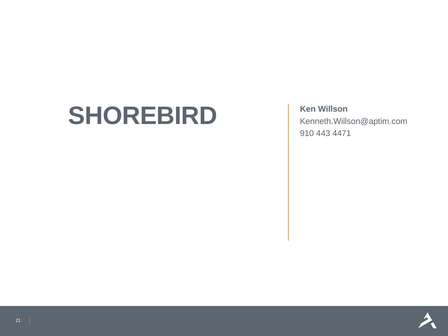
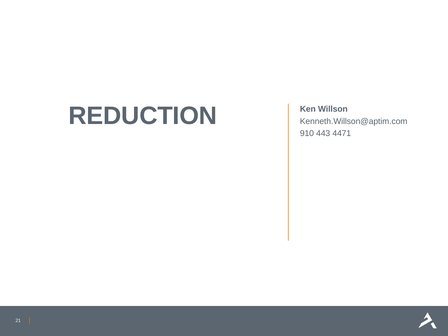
SHOREBIRD: SHOREBIRD -> REDUCTION
